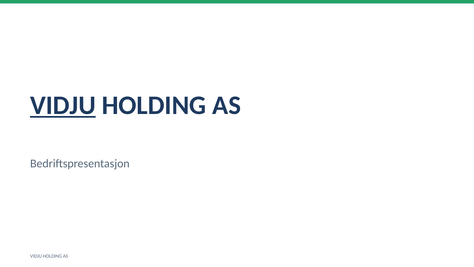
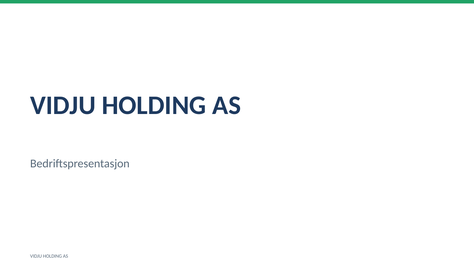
VIDJU at (63, 105) underline: present -> none
